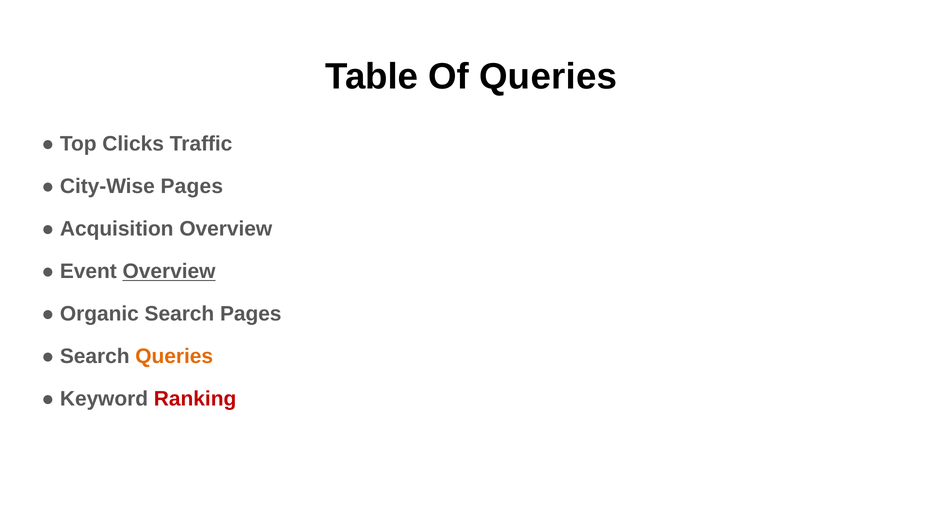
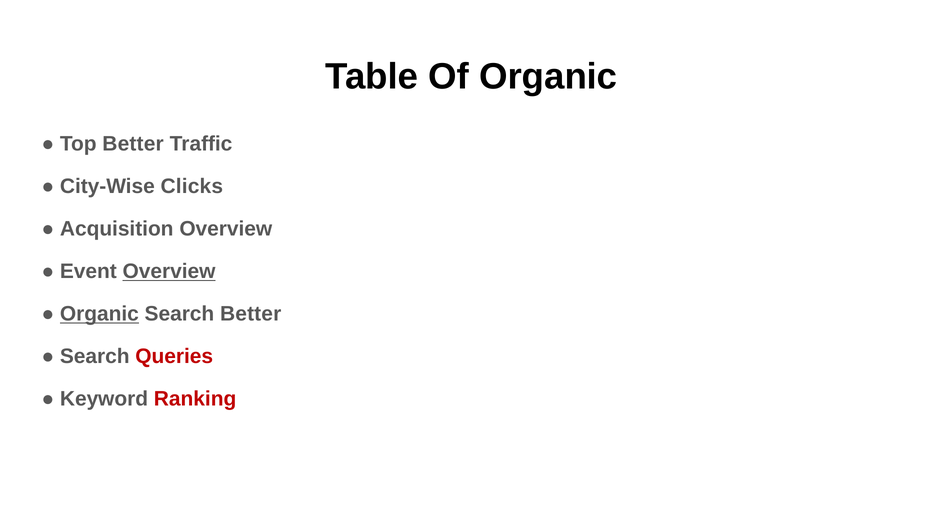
Of Queries: Queries -> Organic
Top Clicks: Clicks -> Better
City-Wise Pages: Pages -> Clicks
Organic at (99, 314) underline: none -> present
Search Pages: Pages -> Better
Queries at (174, 356) colour: orange -> red
